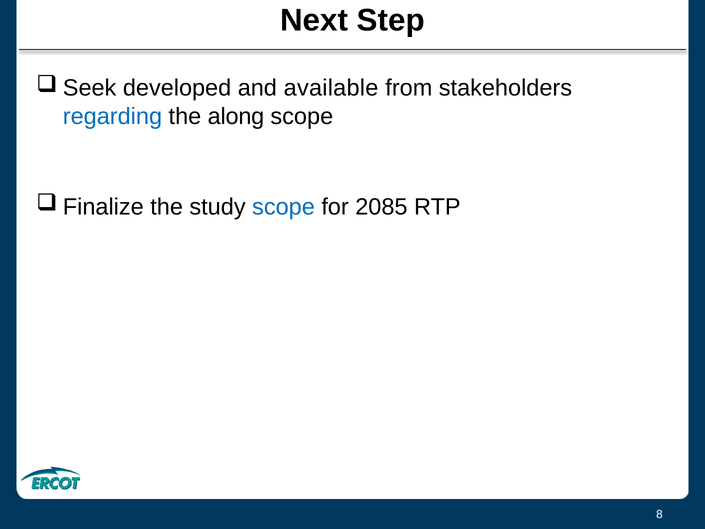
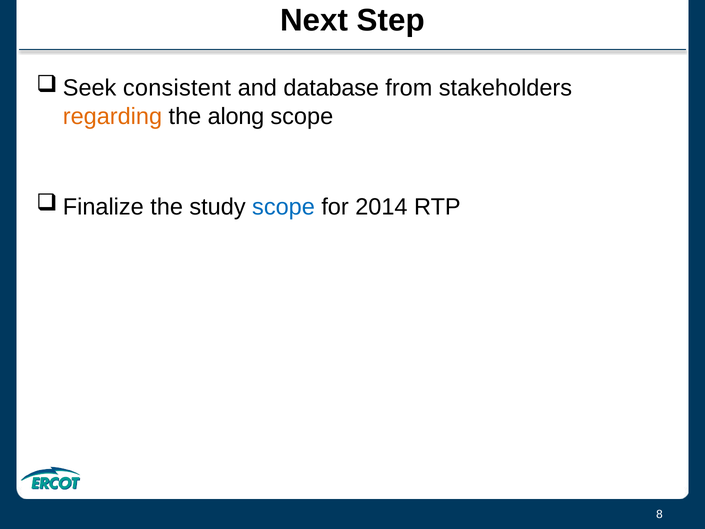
developed: developed -> consistent
available: available -> database
regarding colour: blue -> orange
2085: 2085 -> 2014
